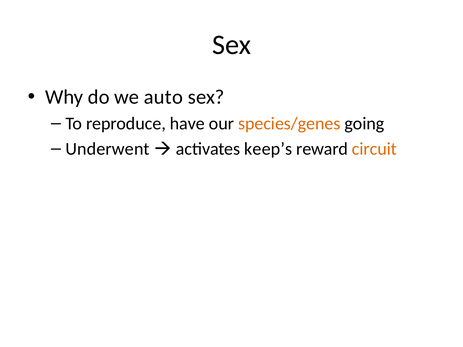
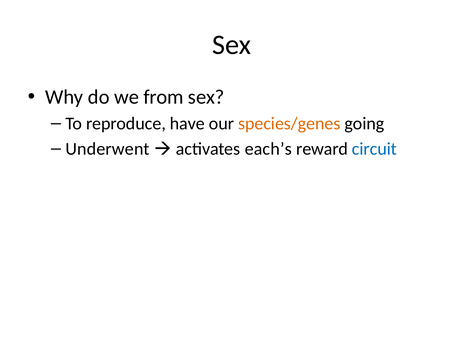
auto: auto -> from
keep’s: keep’s -> each’s
circuit colour: orange -> blue
